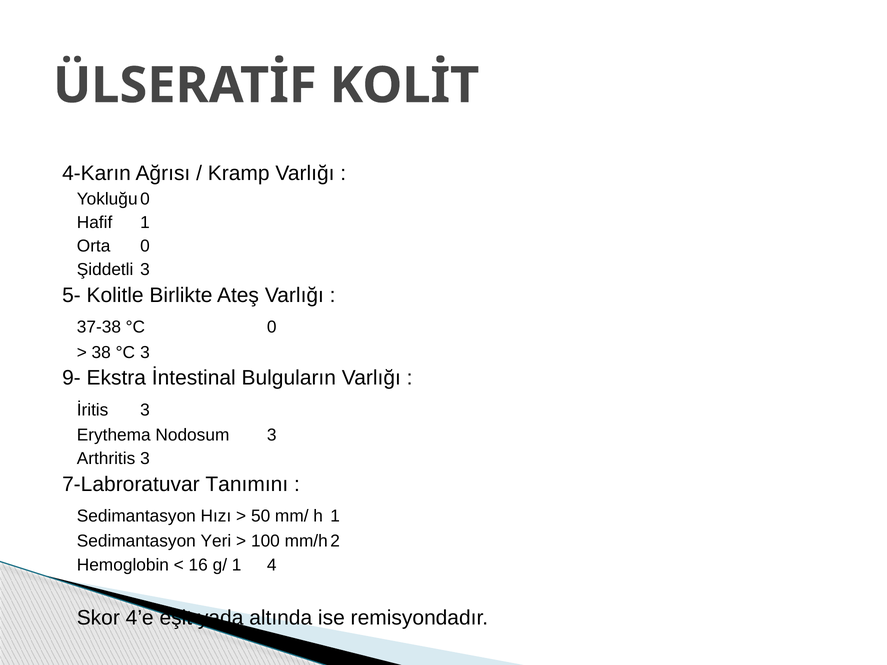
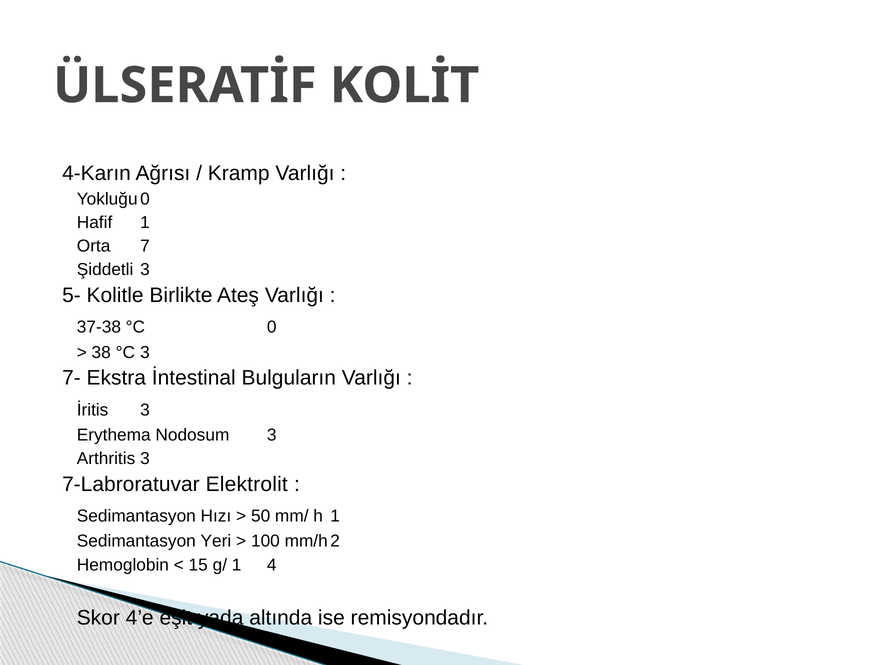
Orta 0: 0 -> 7
9-: 9- -> 7-
Tanımını: Tanımını -> Elektrolit
16: 16 -> 15
